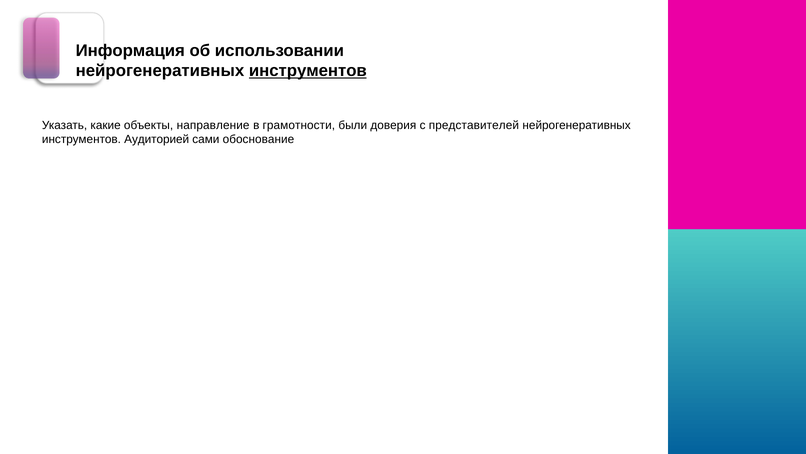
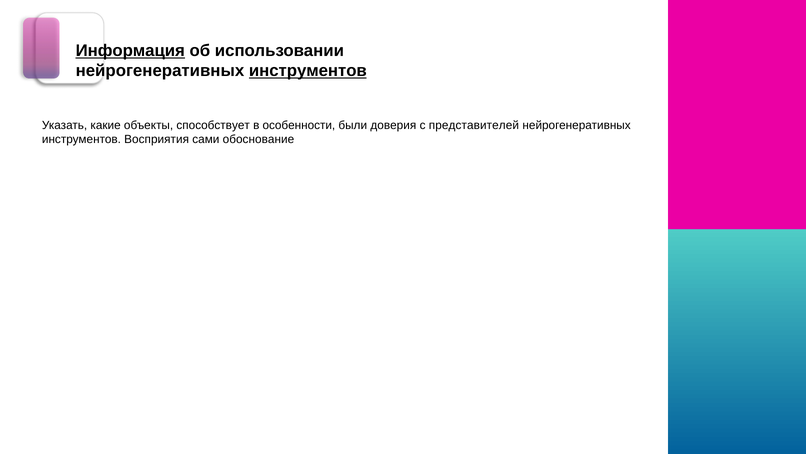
Информация underline: none -> present
направление: направление -> способствует
грамотности: грамотности -> особенности
Аудиторией: Аудиторией -> Восприятия
